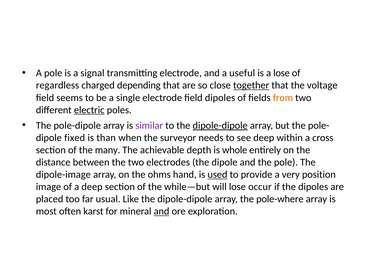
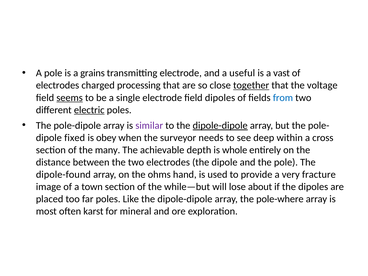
signal: signal -> grains
a lose: lose -> vast
regardless at (57, 85): regardless -> electrodes
depending: depending -> processing
seems underline: none -> present
from colour: orange -> blue
than: than -> obey
dipole-image: dipole-image -> dipole-found
used underline: present -> none
position: position -> fracture
a deep: deep -> town
occur: occur -> about
far usual: usual -> poles
and at (162, 211) underline: present -> none
